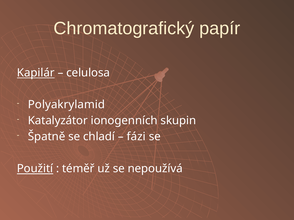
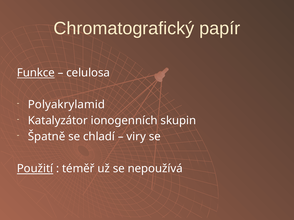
Kapilár: Kapilár -> Funkce
fázi: fázi -> viry
